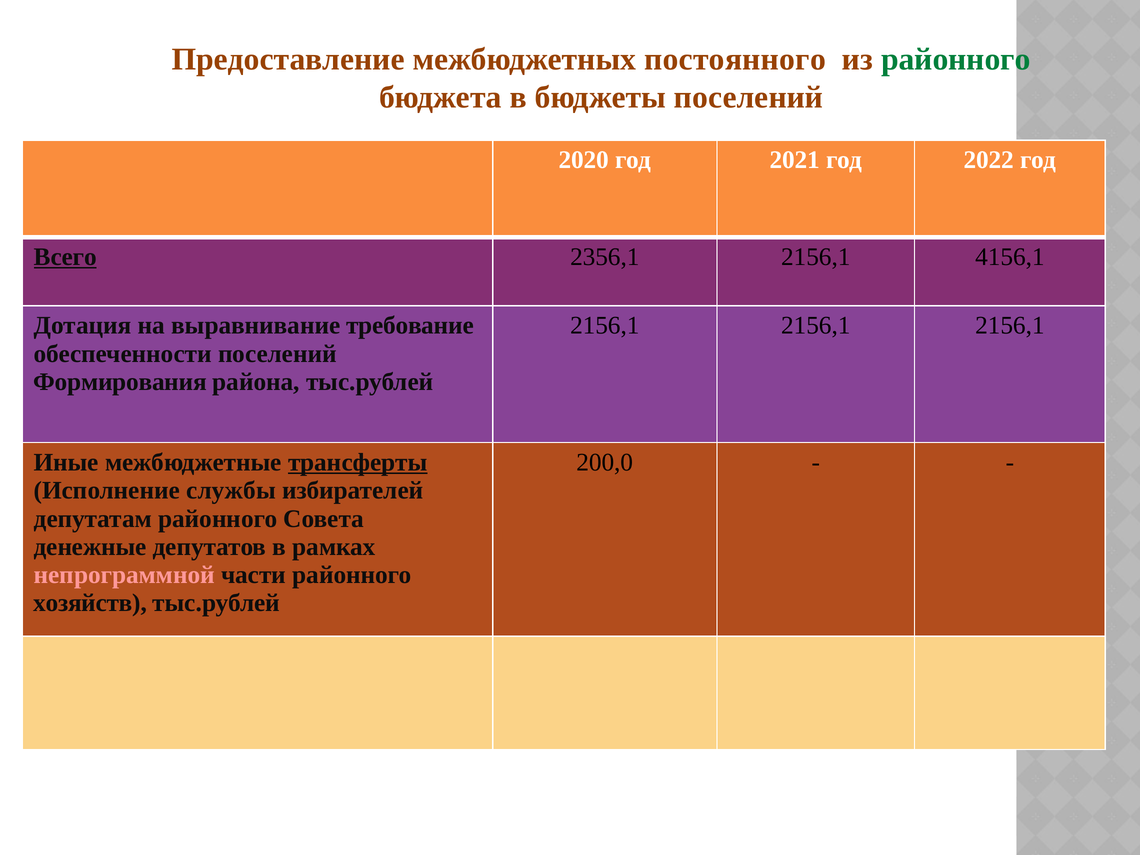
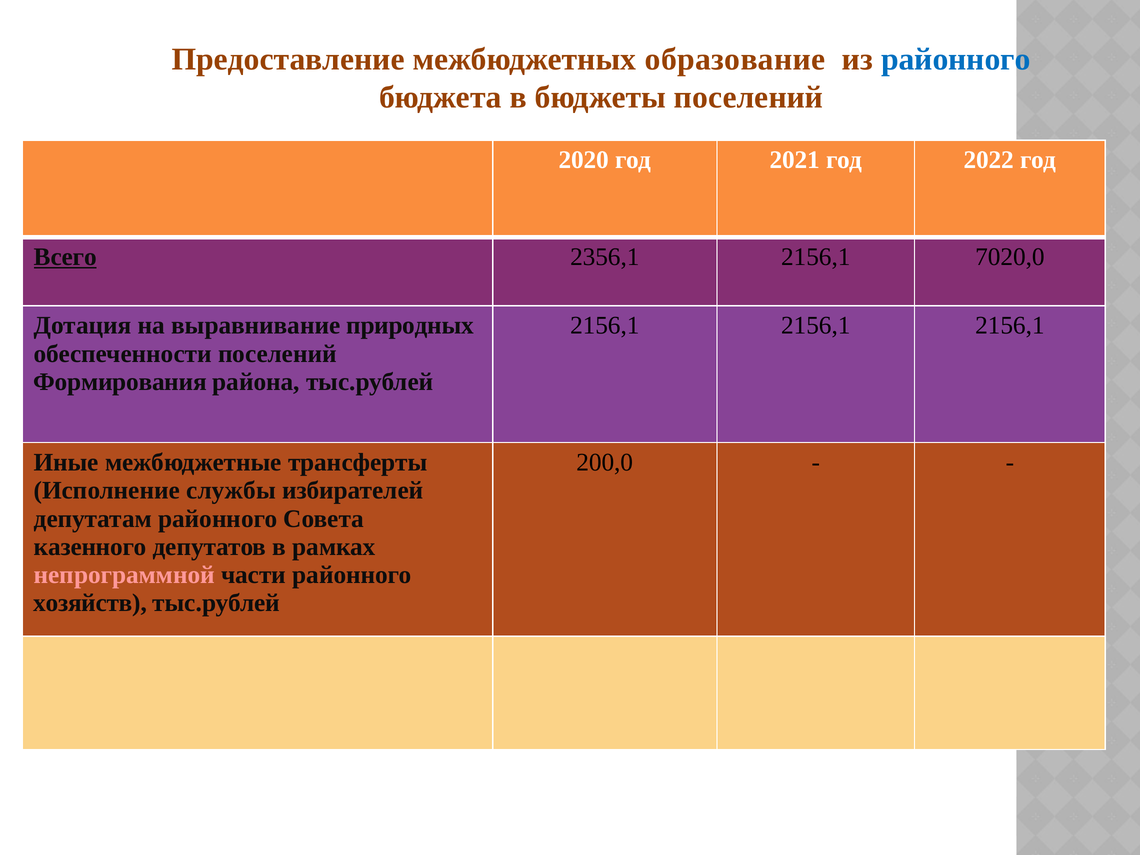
постоянного: постоянного -> образование
районного at (956, 59) colour: green -> blue
4156,1: 4156,1 -> 7020,0
требование: требование -> природных
трансферты underline: present -> none
денежные: денежные -> казенного
